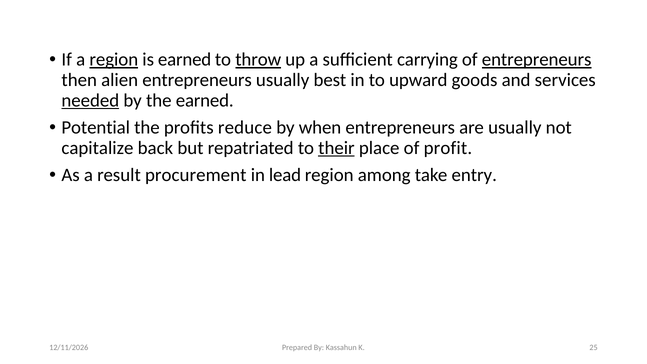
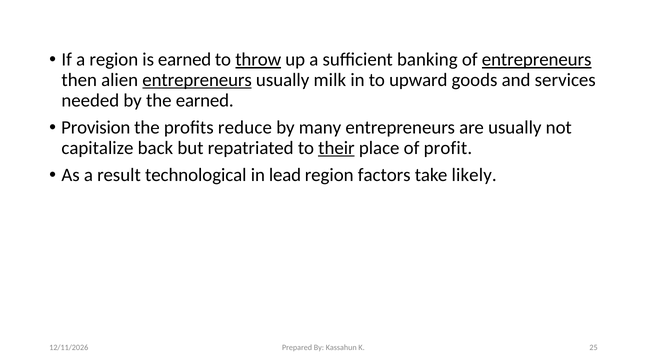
region at (114, 60) underline: present -> none
carrying: carrying -> banking
entrepreneurs at (197, 80) underline: none -> present
best: best -> milk
needed underline: present -> none
Potential: Potential -> Provision
when: when -> many
procurement: procurement -> technological
among: among -> factors
entry: entry -> likely
